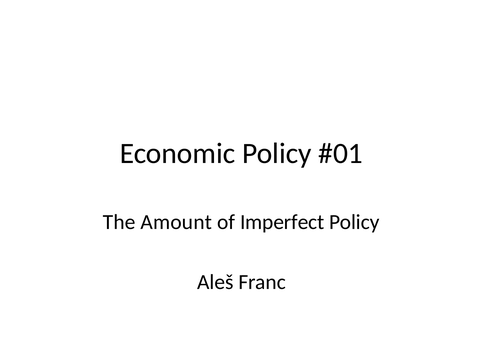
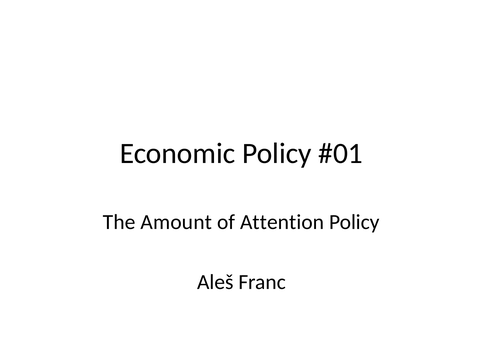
Imperfect: Imperfect -> Attention
